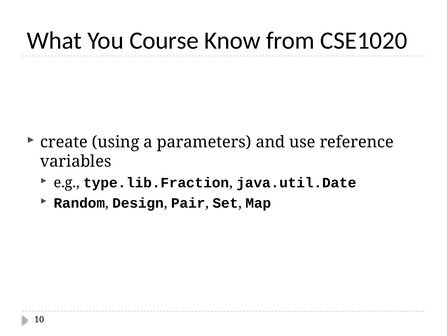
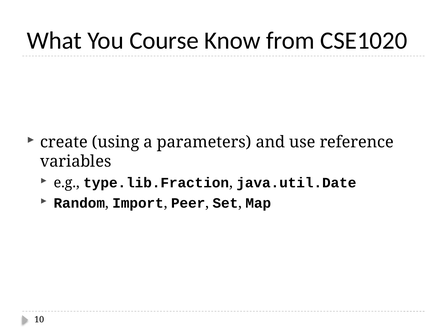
Design: Design -> Import
Pair: Pair -> Peer
